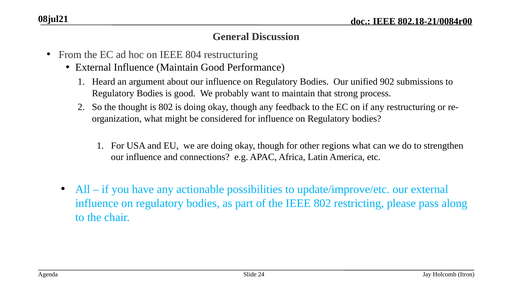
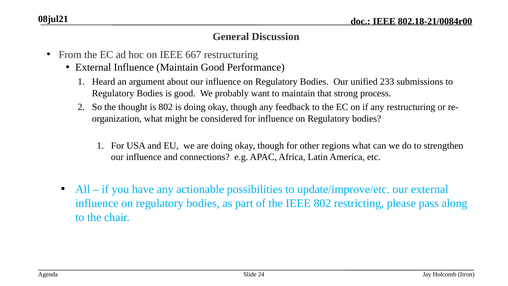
804: 804 -> 667
902: 902 -> 233
